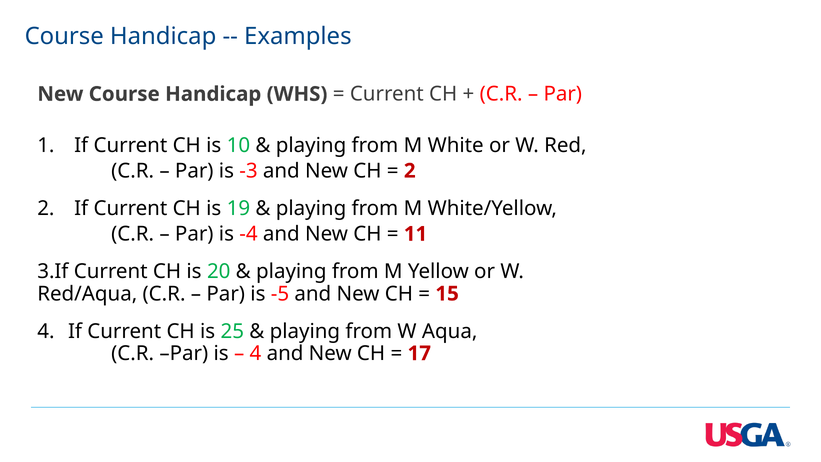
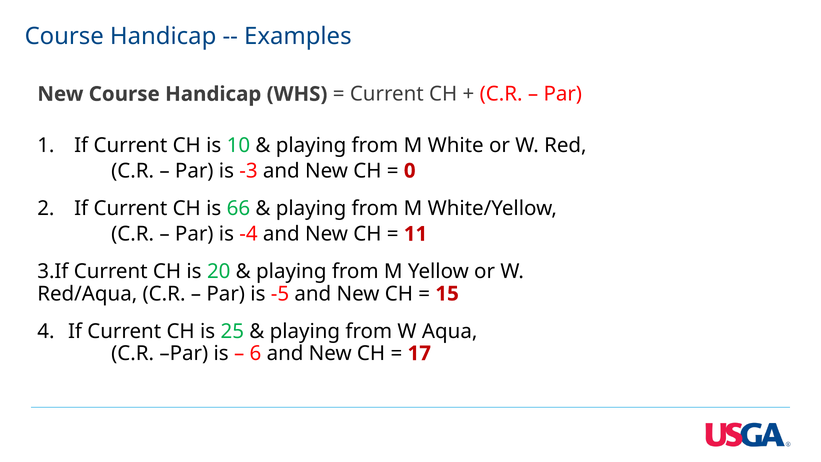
2 at (410, 171): 2 -> 0
19: 19 -> 66
4 at (255, 353): 4 -> 6
